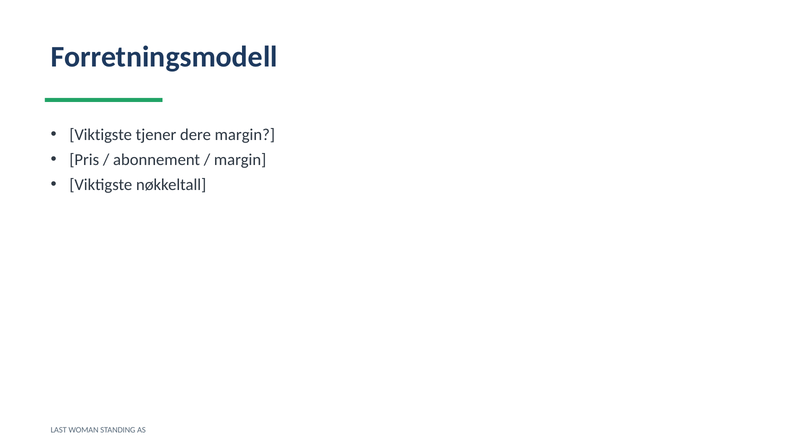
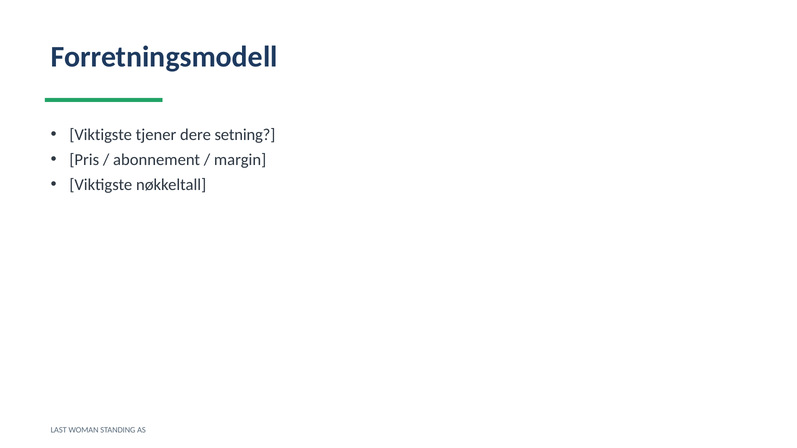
dere margin: margin -> setning
